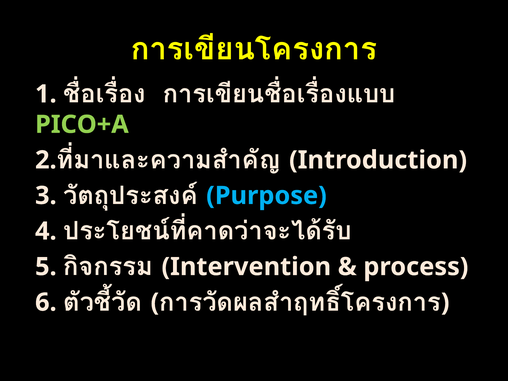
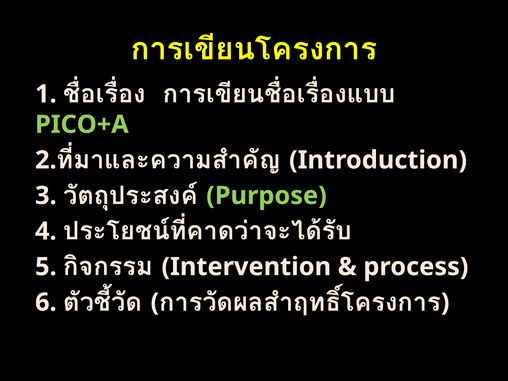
Purpose colour: light blue -> light green
